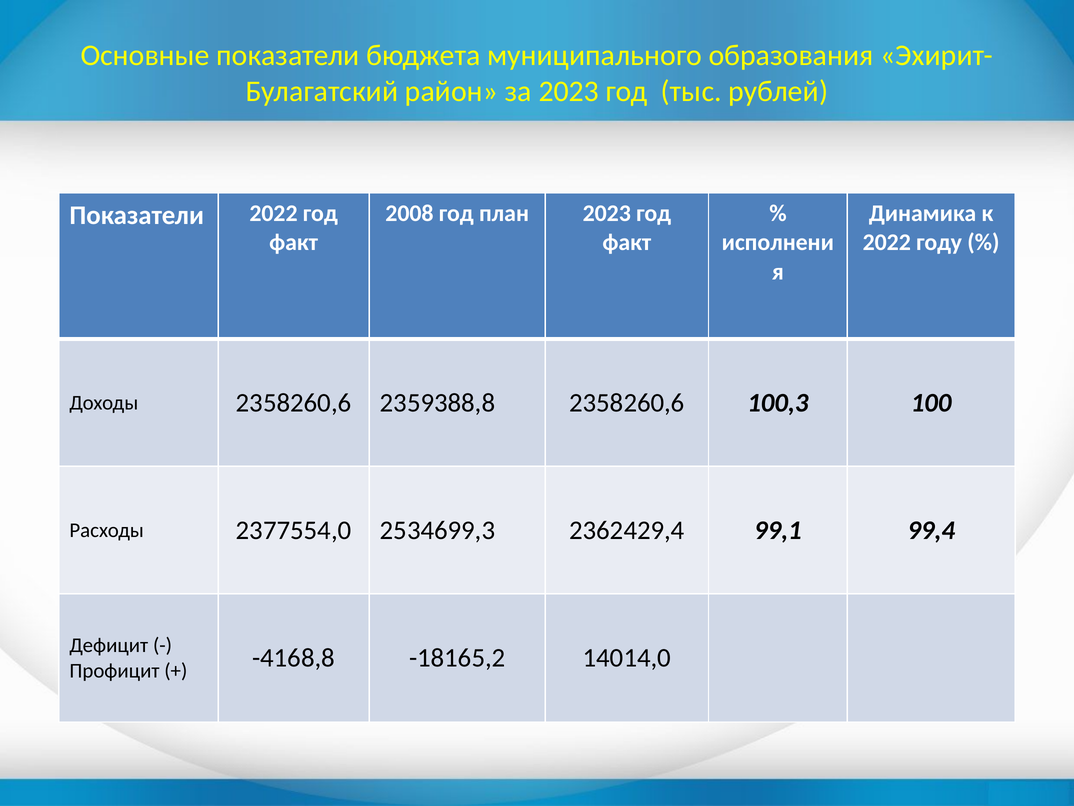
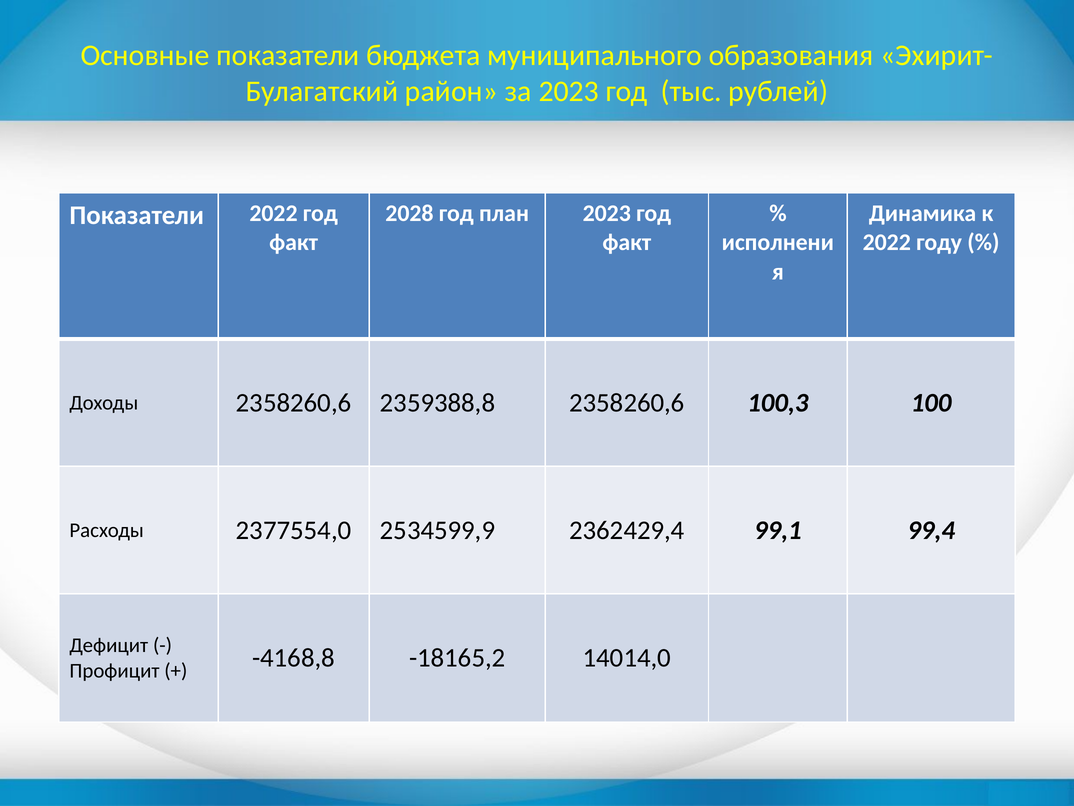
2008: 2008 -> 2028
2534699,3: 2534699,3 -> 2534599,9
